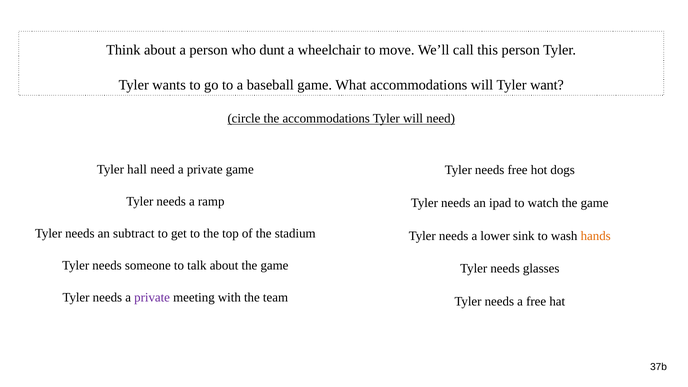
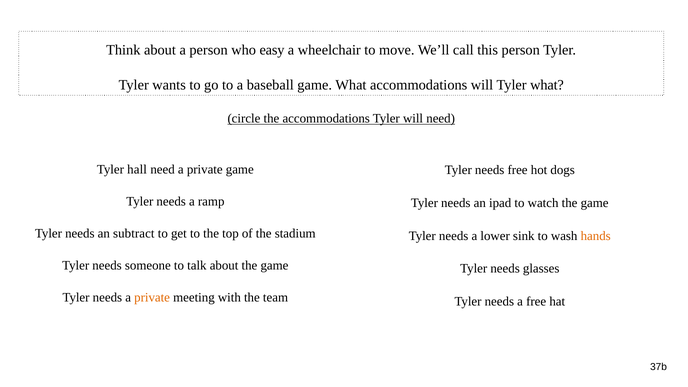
dunt: dunt -> easy
Tyler want: want -> what
private at (152, 298) colour: purple -> orange
